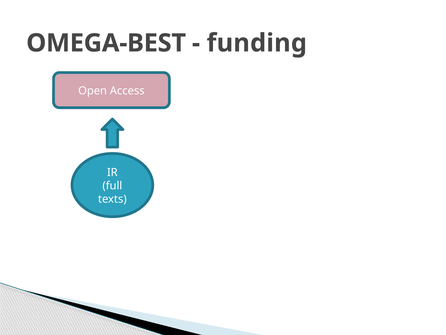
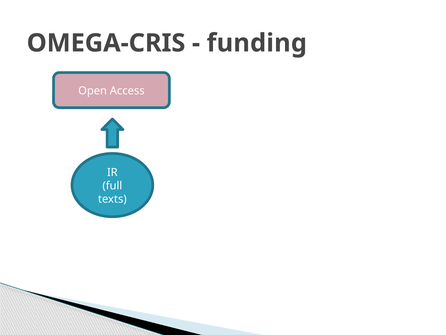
OMEGA-BEST: OMEGA-BEST -> OMEGA-CRIS
